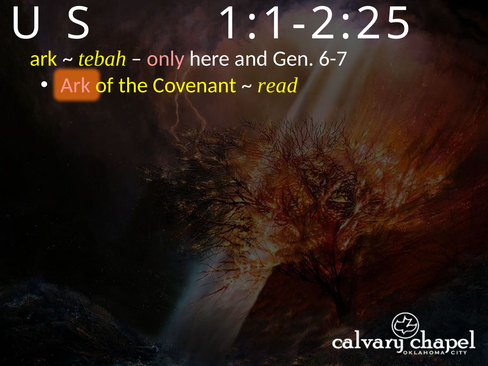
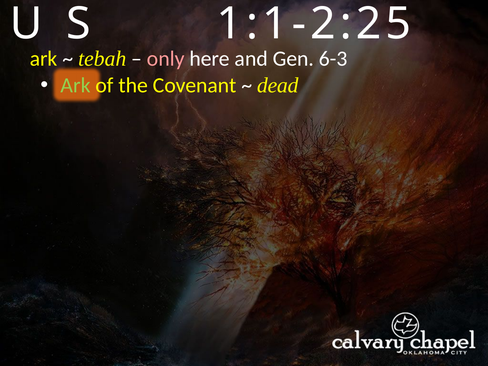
6-7: 6-7 -> 6-3
Ark at (76, 86) colour: pink -> light green
read: read -> dead
